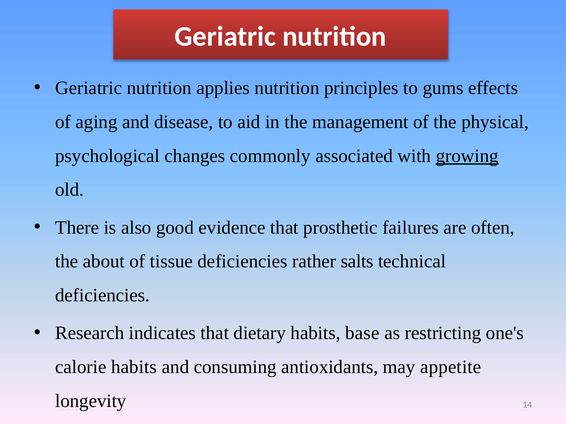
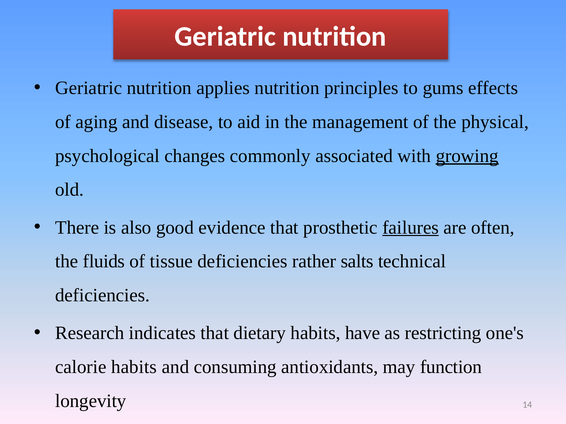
failures underline: none -> present
about: about -> fluids
base: base -> have
appetite: appetite -> function
